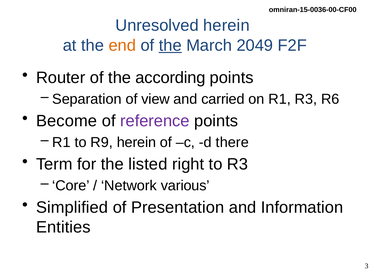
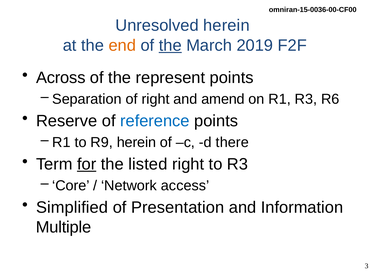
2049: 2049 -> 2019
Router: Router -> Across
according: according -> represent
of view: view -> right
carried: carried -> amend
Become: Become -> Reserve
reference colour: purple -> blue
for underline: none -> present
various: various -> access
Entities: Entities -> Multiple
